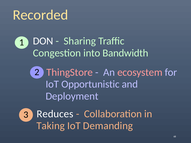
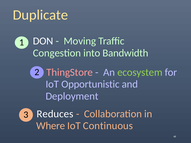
Recorded: Recorded -> Duplicate
Sharing: Sharing -> Moving
ecosystem colour: pink -> light green
Taking: Taking -> Where
Demanding: Demanding -> Continuous
